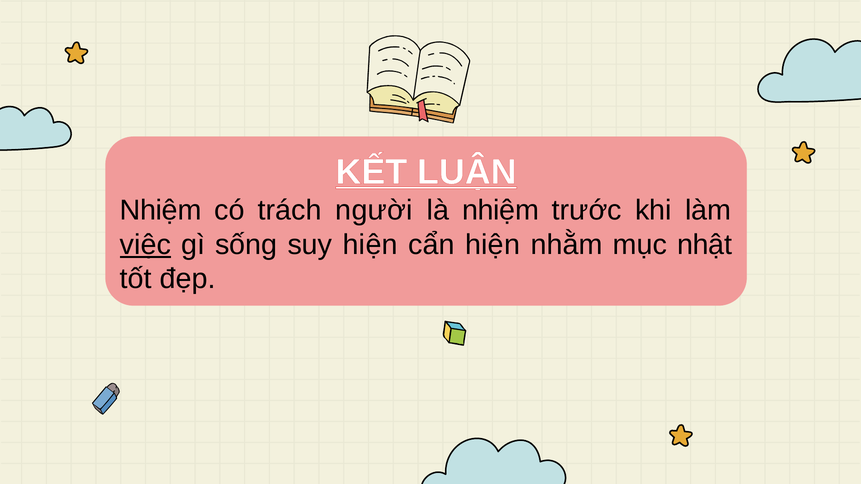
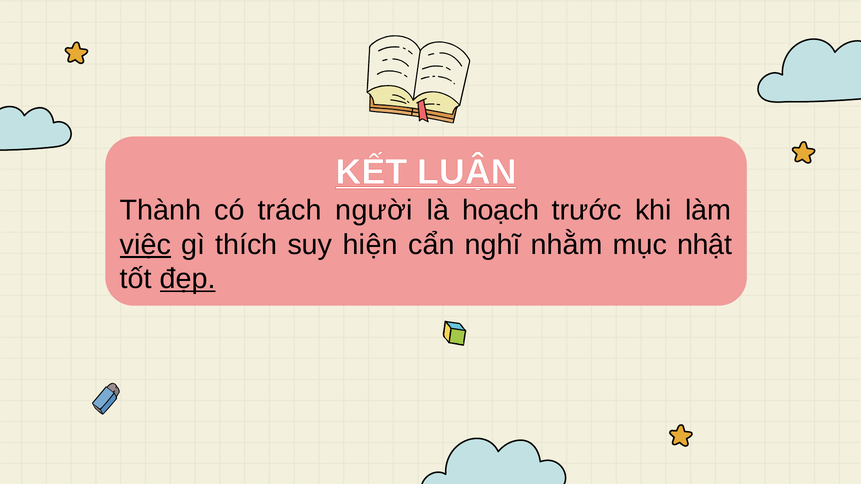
Nhiệm at (161, 210): Nhiệm -> Thành
là nhiệm: nhiệm -> hoạch
sống: sống -> thích
cẩn hiện: hiện -> nghĩ
đẹp underline: none -> present
